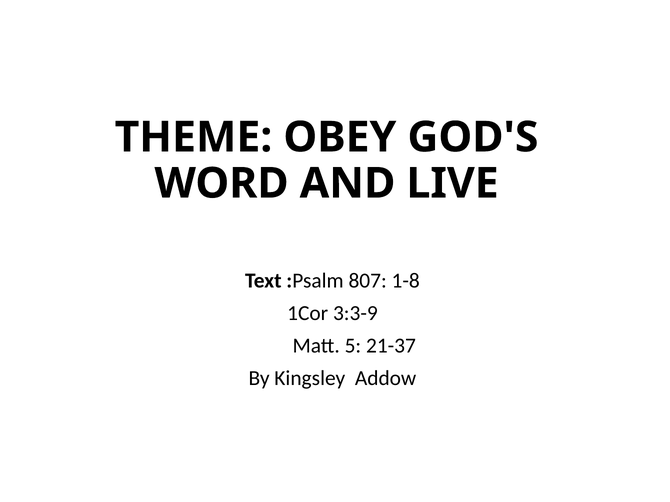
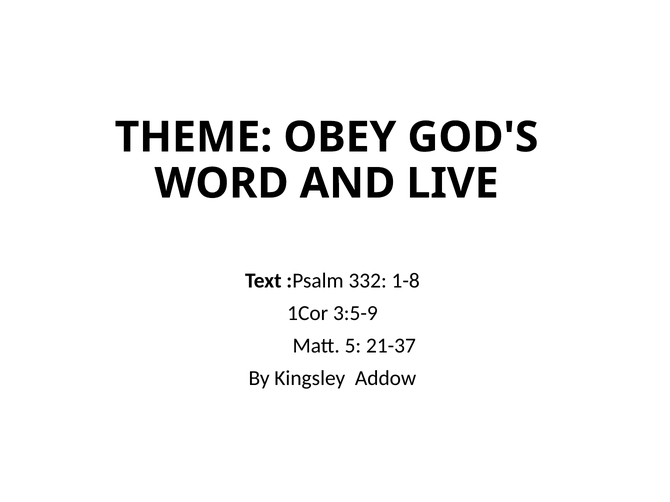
807: 807 -> 332
3:3-9: 3:3-9 -> 3:5-9
